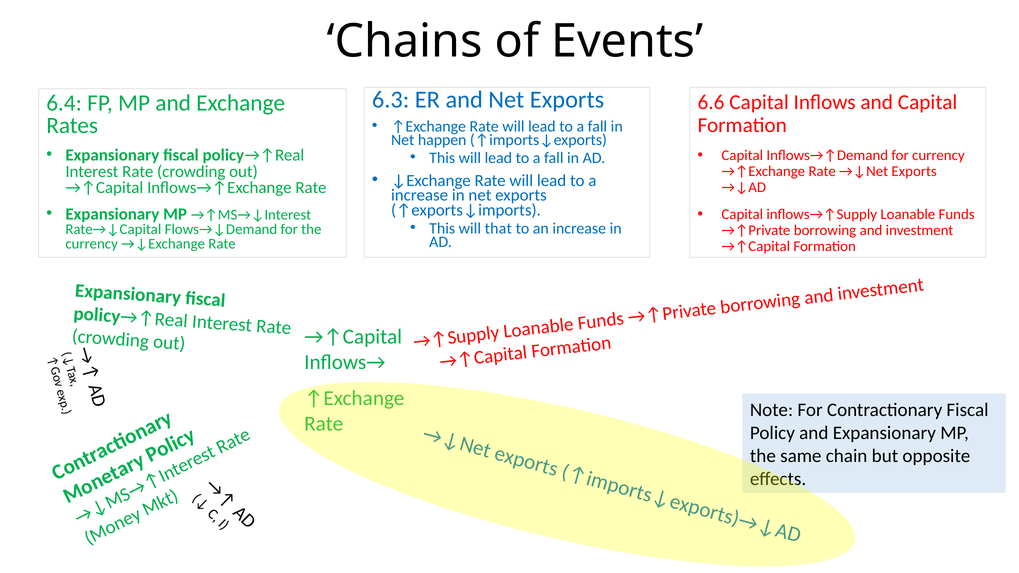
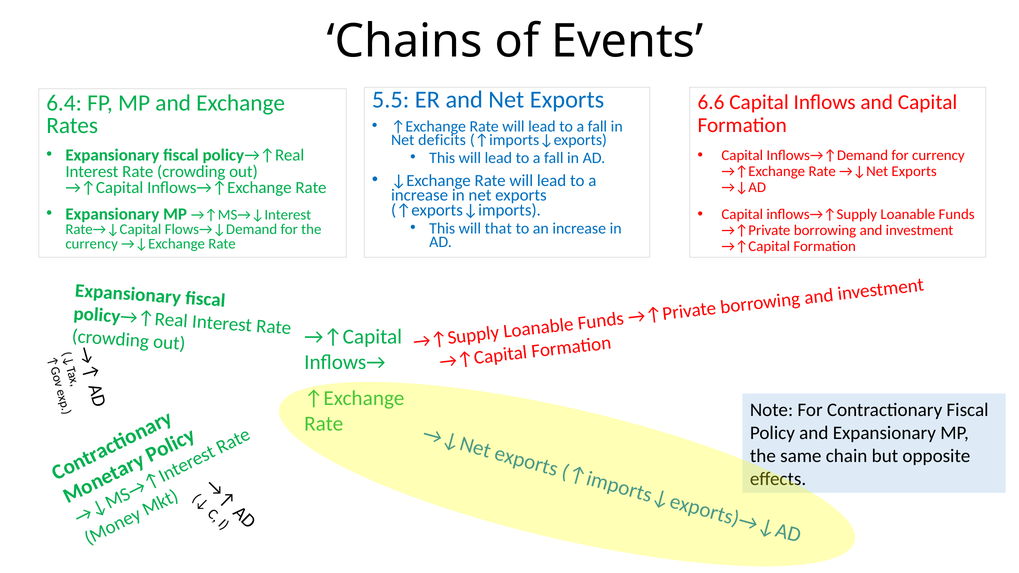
6.3: 6.3 -> 5.5
happen: happen -> deficits
